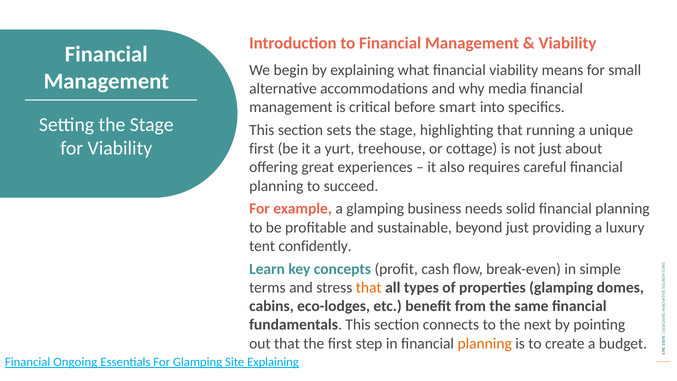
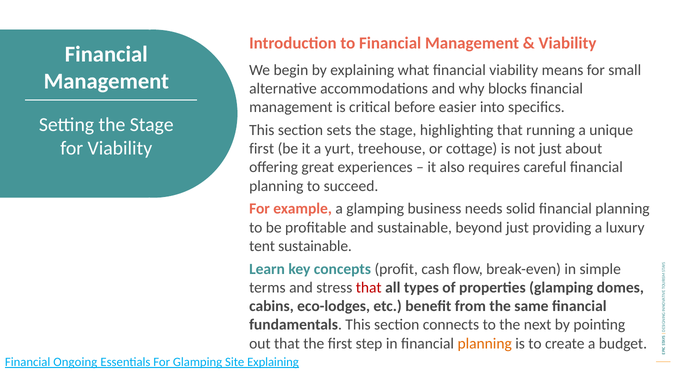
media: media -> blocks
smart: smart -> easier
tent confidently: confidently -> sustainable
that at (369, 287) colour: orange -> red
